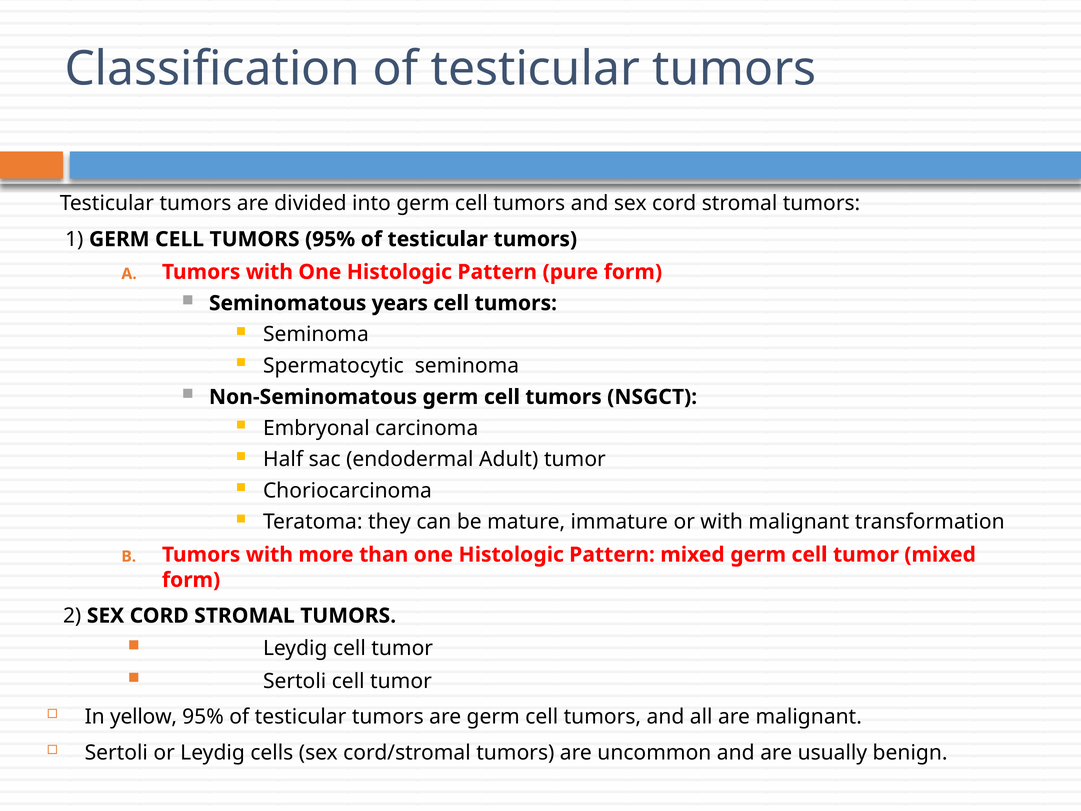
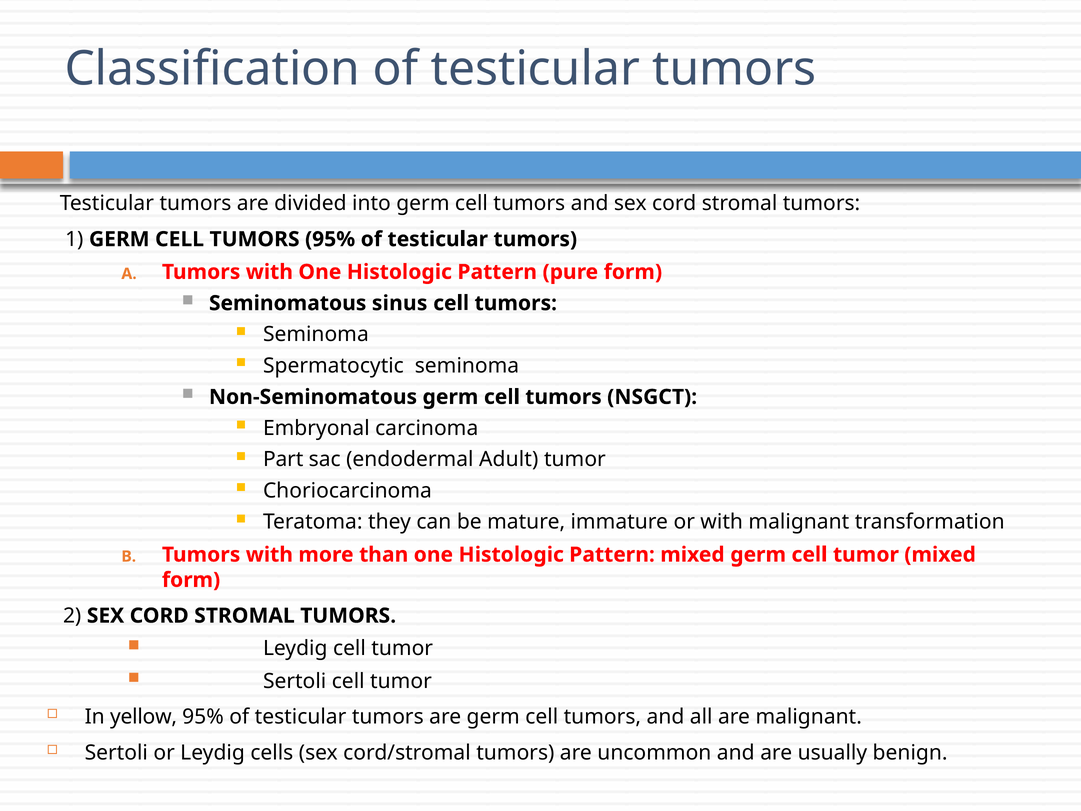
years: years -> sinus
Half: Half -> Part
